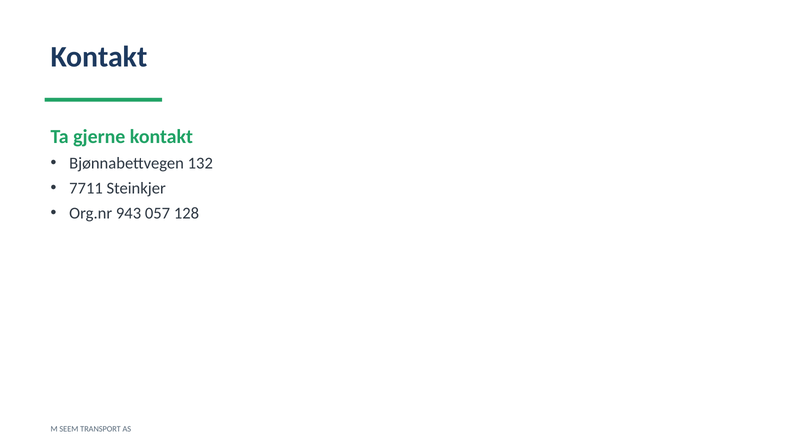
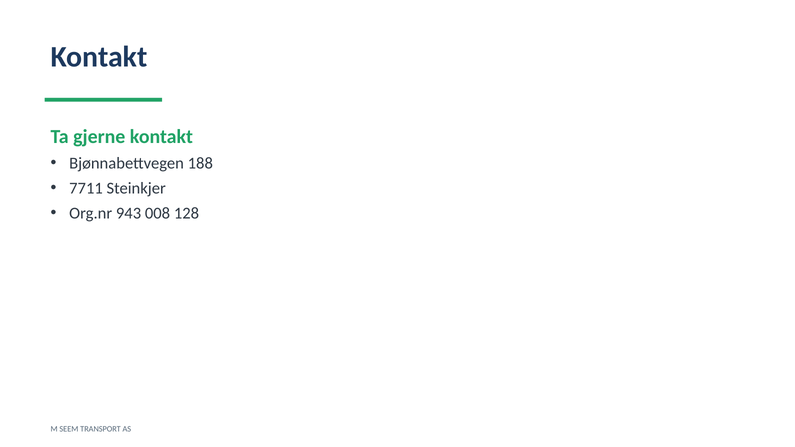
132: 132 -> 188
057: 057 -> 008
